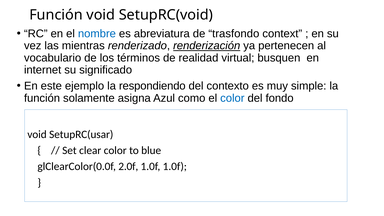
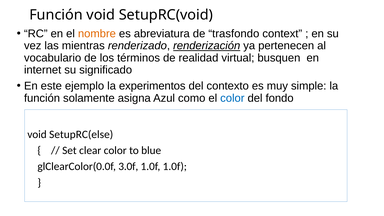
nombre colour: blue -> orange
respondiendo: respondiendo -> experimentos
SetupRC(usar: SetupRC(usar -> SetupRC(else
2.0f: 2.0f -> 3.0f
